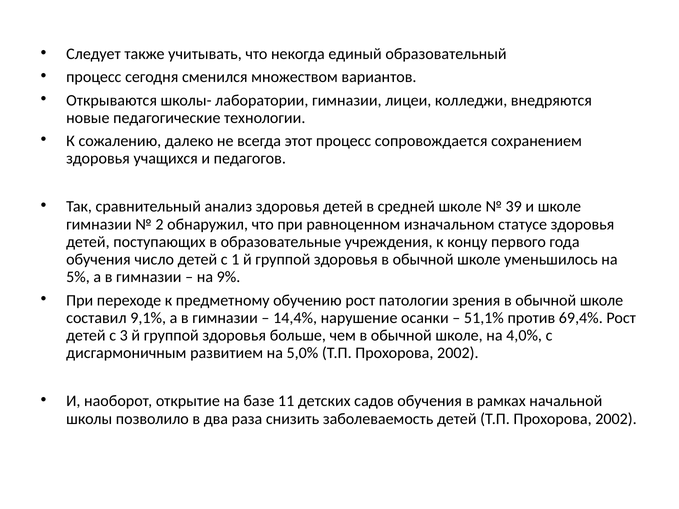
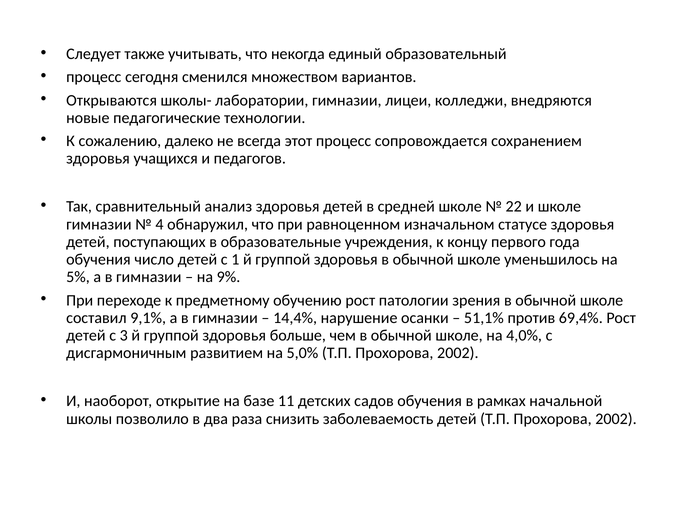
39: 39 -> 22
2: 2 -> 4
